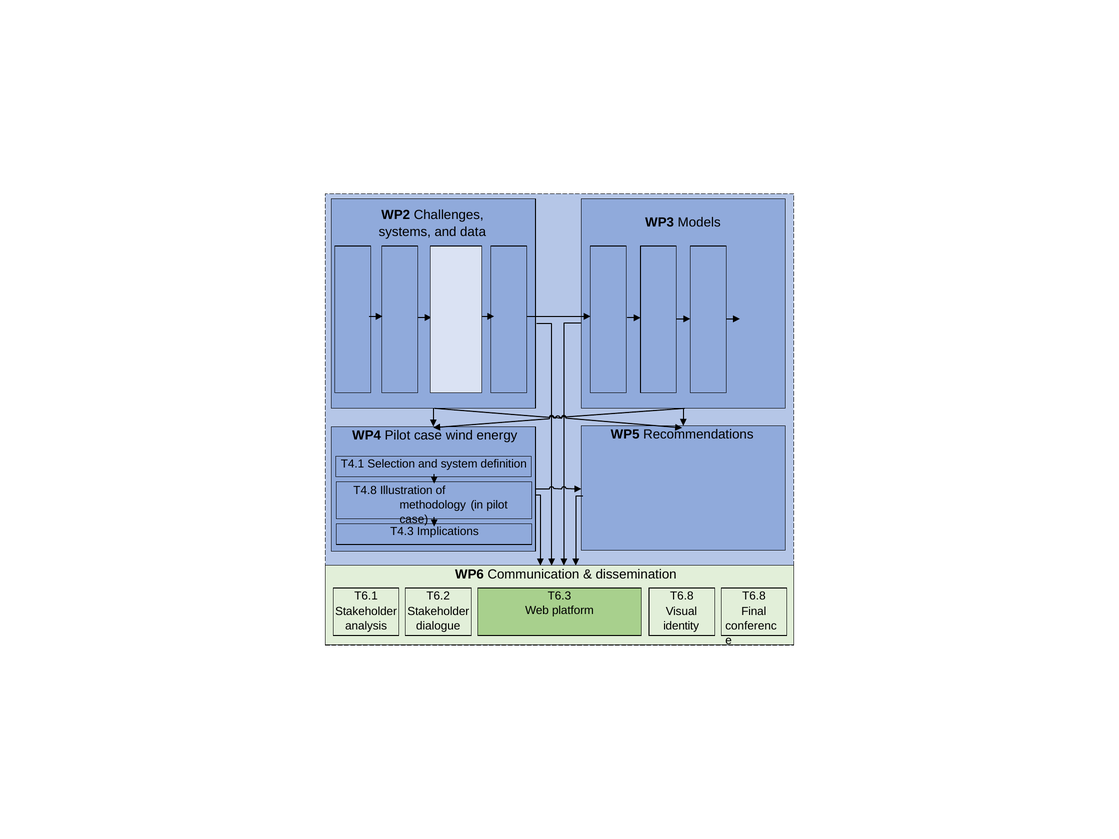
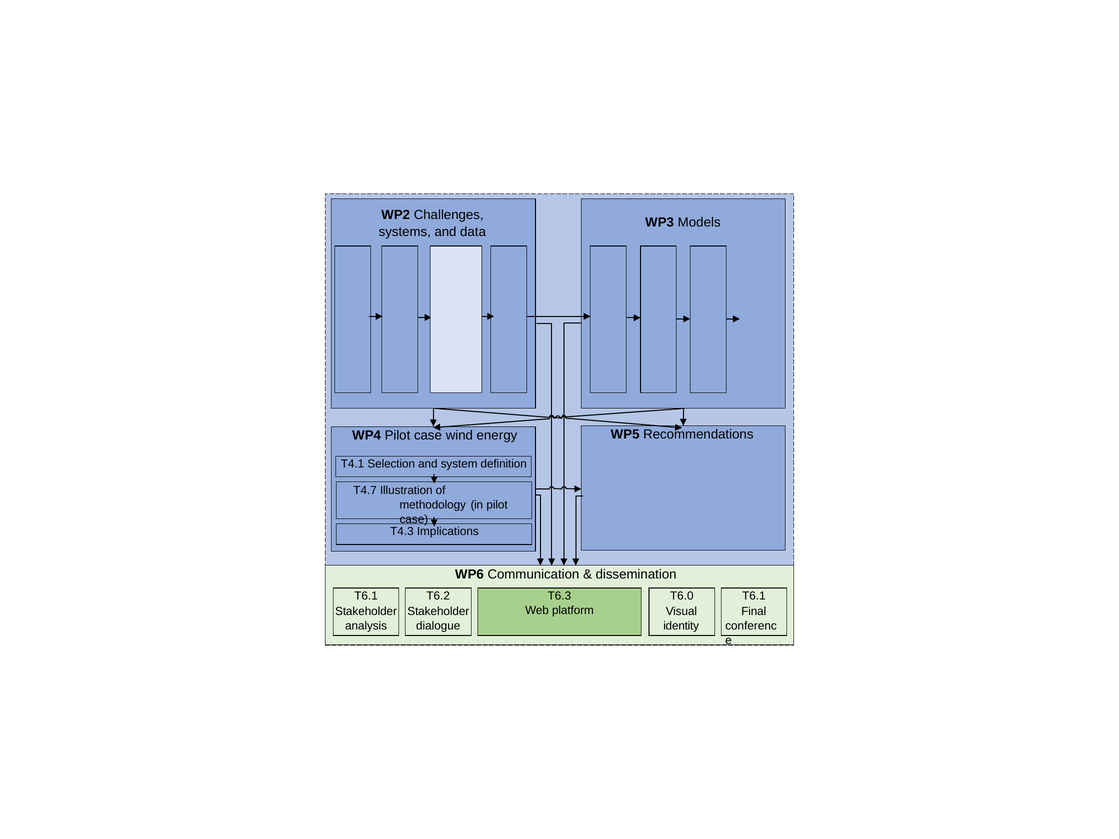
T4.8: T4.8 -> T4.7
T6.8 at (682, 596): T6.8 -> T6.0
T6.8 at (754, 596): T6.8 -> T6.1
